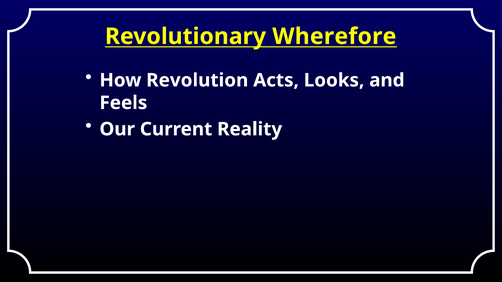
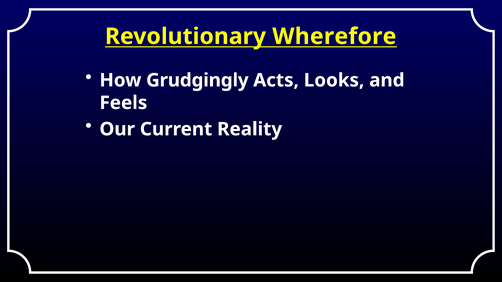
Revolution: Revolution -> Grudgingly
